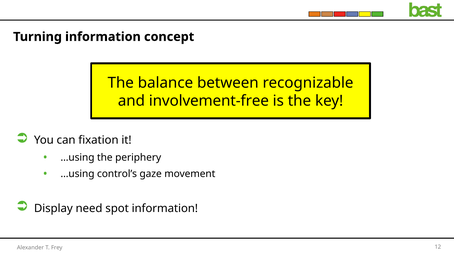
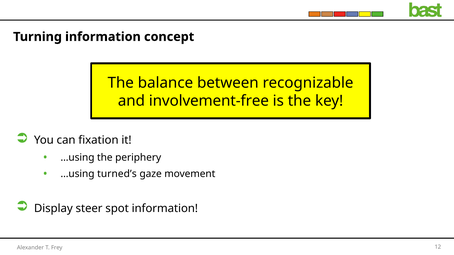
control’s: control’s -> turned’s
need: need -> steer
